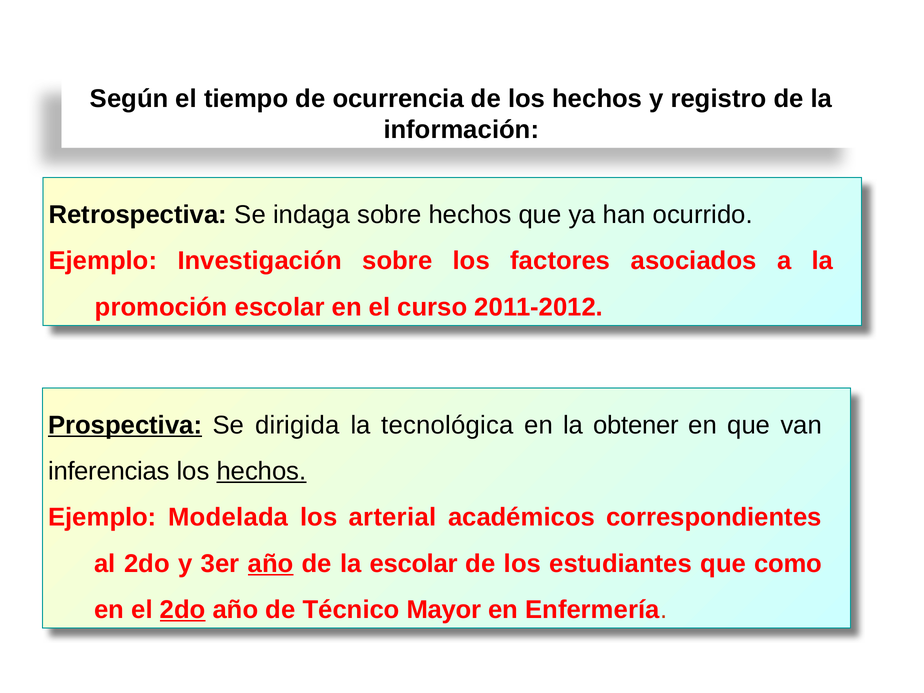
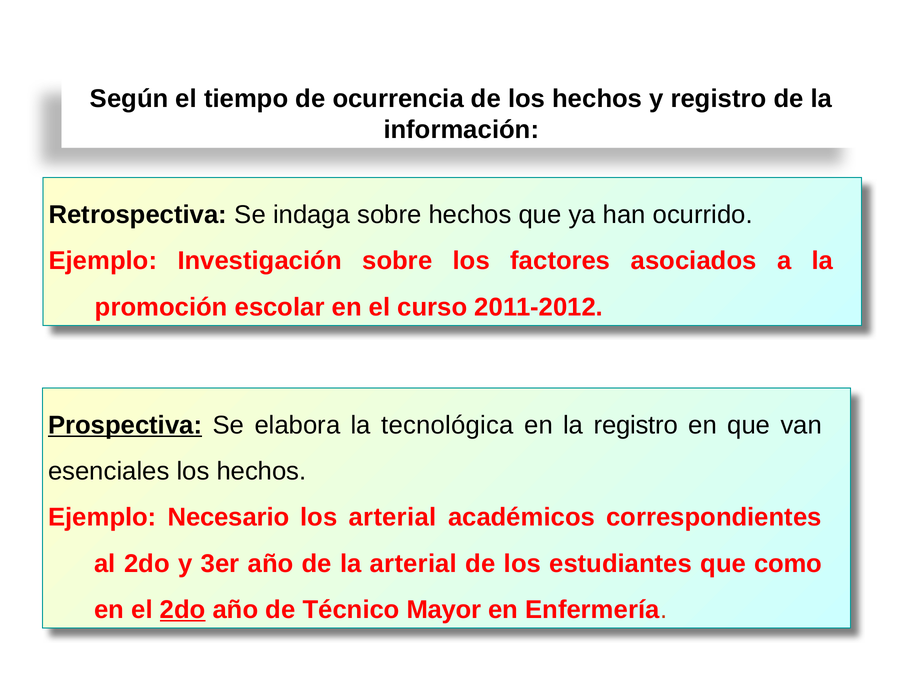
dirigida: dirigida -> elabora
la obtener: obtener -> registro
inferencias: inferencias -> esenciales
hechos at (261, 471) underline: present -> none
Modelada: Modelada -> Necesario
año at (271, 564) underline: present -> none
la escolar: escolar -> arterial
